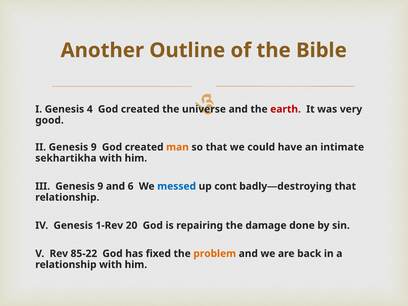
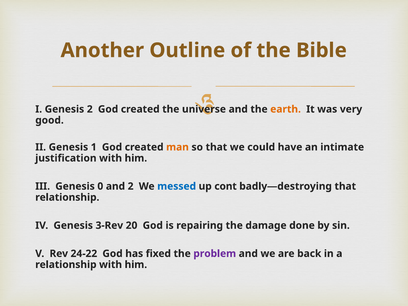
Genesis 4: 4 -> 2
earth colour: red -> orange
II Genesis 9: 9 -> 1
sekhartikha: sekhartikha -> justification
III Genesis 9: 9 -> 0
and 6: 6 -> 2
1-Rev: 1-Rev -> 3-Rev
85-22: 85-22 -> 24-22
problem colour: orange -> purple
